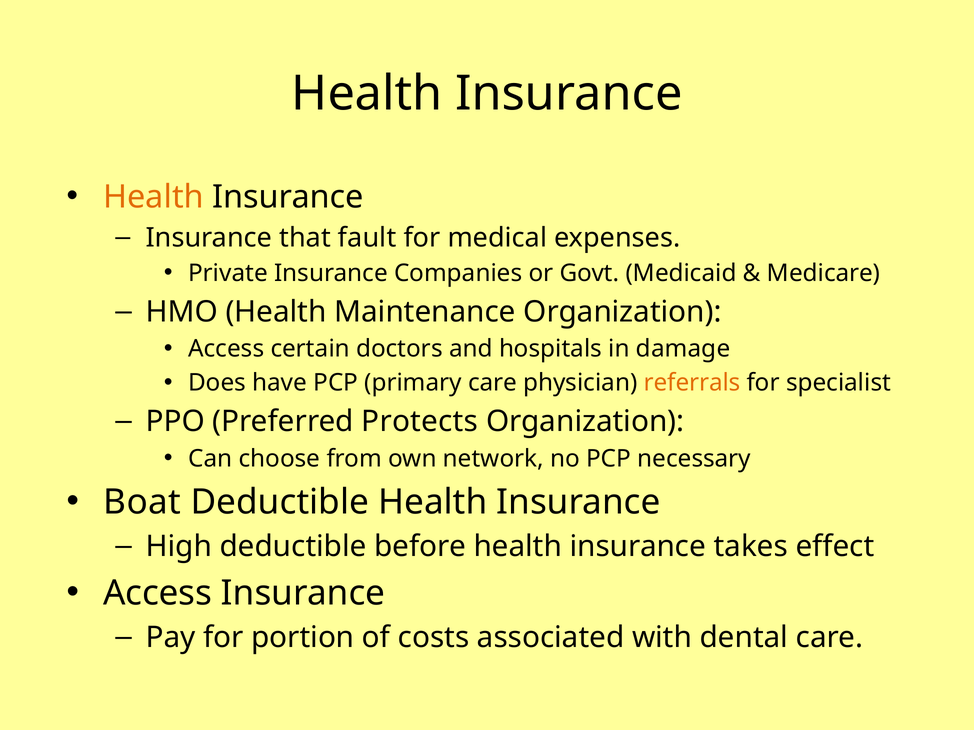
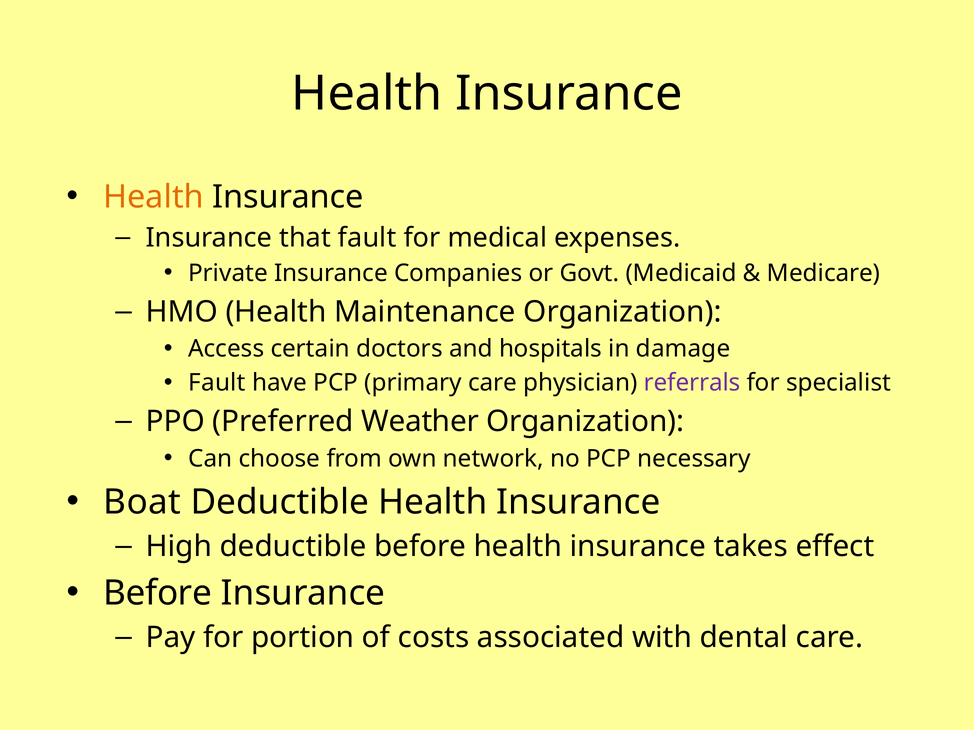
Does at (217, 383): Does -> Fault
referrals colour: orange -> purple
Protects: Protects -> Weather
Access at (158, 593): Access -> Before
